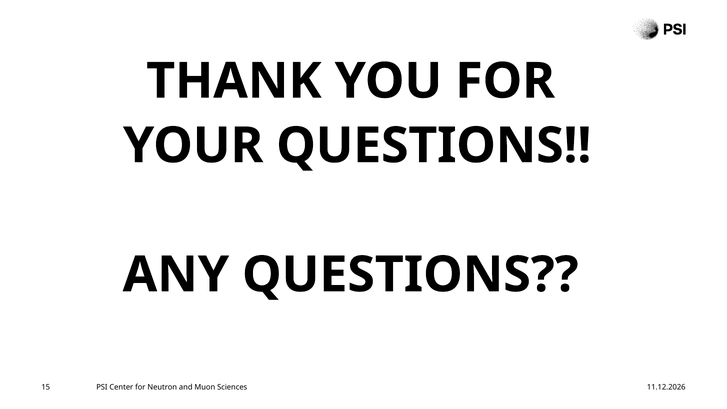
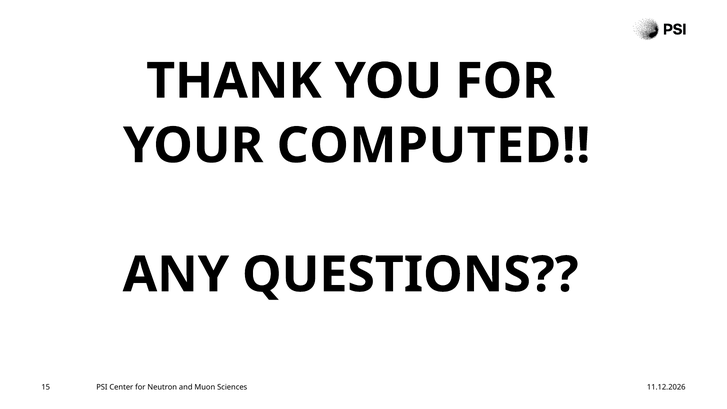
YOUR QUESTIONS: QUESTIONS -> COMPUTED
